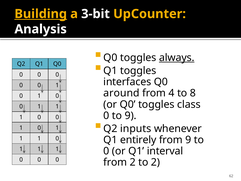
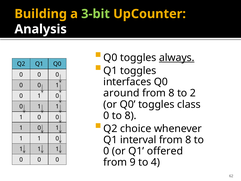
Building underline: present -> none
3-bit colour: white -> light green
4 at (172, 93): 4 -> 8
8: 8 -> 2
to 9: 9 -> 8
inputs: inputs -> choice
entirely: entirely -> interval
9 at (188, 140): 9 -> 8
interval: interval -> offered
from 2: 2 -> 9
to 2: 2 -> 4
